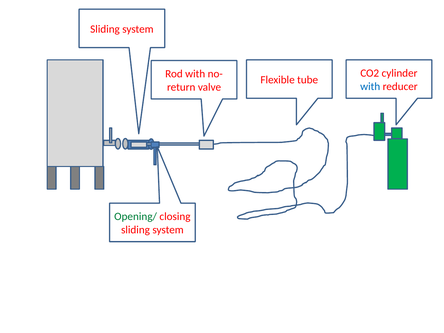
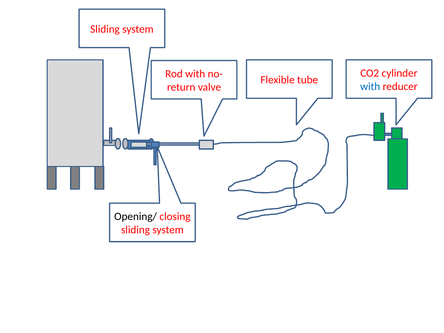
Opening/ colour: green -> black
